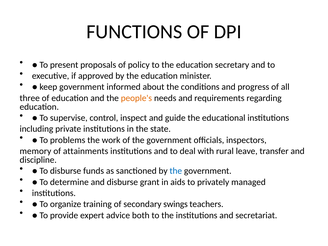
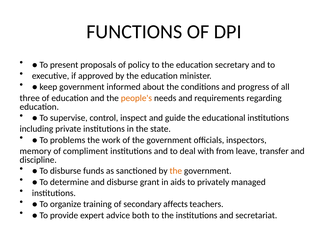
attainments: attainments -> compliment
rural: rural -> from
the at (176, 171) colour: blue -> orange
swings: swings -> affects
